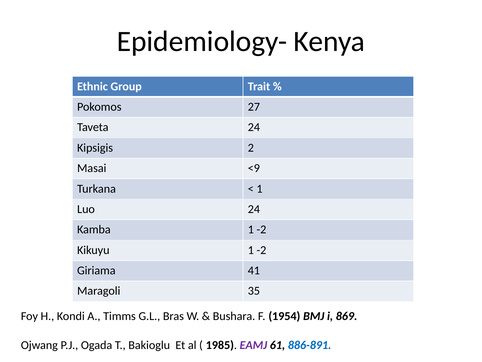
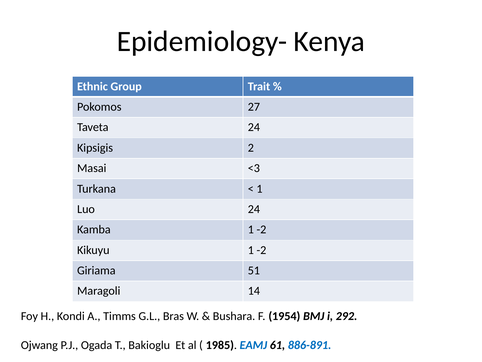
<9: <9 -> <3
41: 41 -> 51
35: 35 -> 14
869: 869 -> 292
EAMJ colour: purple -> blue
